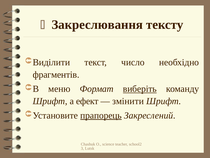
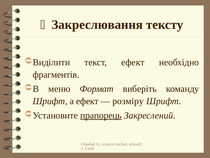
текст число: число -> ефект
виберіть underline: present -> none
змінити: змінити -> розміру
